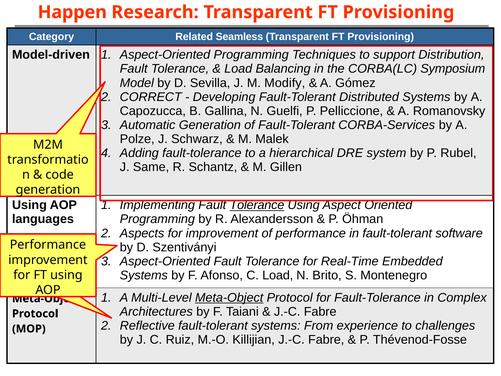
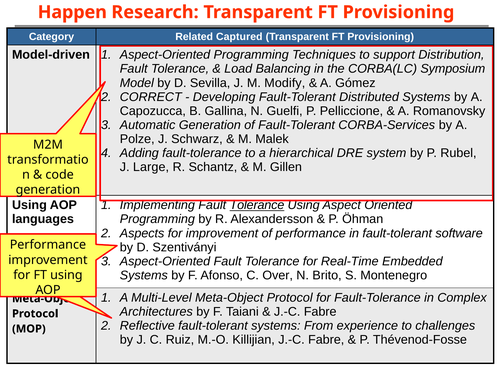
Seamless: Seamless -> Captured
Same: Same -> Large
C Load: Load -> Over
Meta-Object at (229, 297) underline: present -> none
